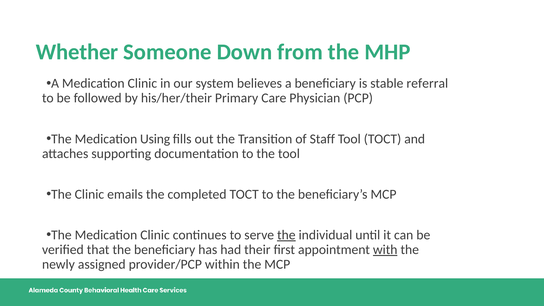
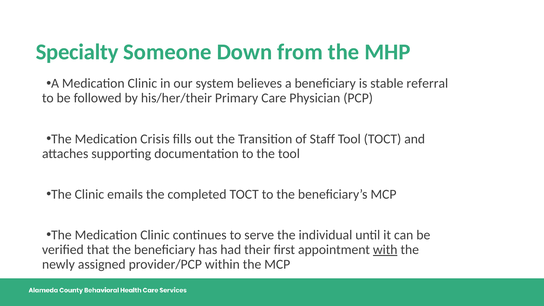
Whether: Whether -> Specialty
Using: Using -> Crisis
the at (286, 235) underline: present -> none
